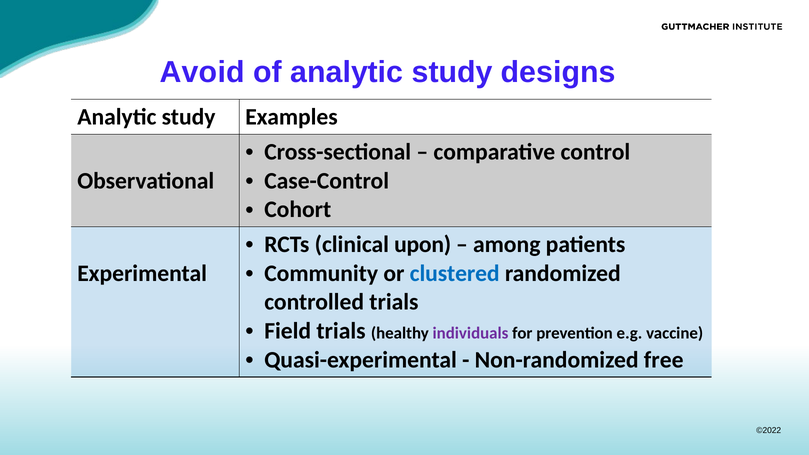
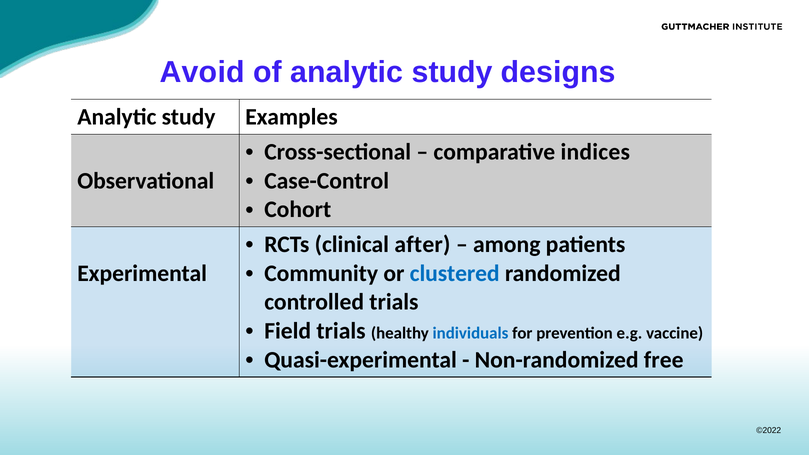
control: control -> indices
upon: upon -> after
individuals colour: purple -> blue
